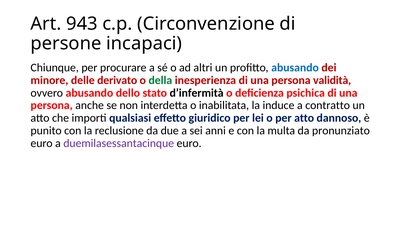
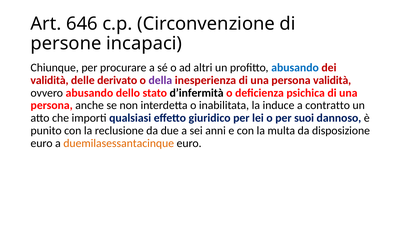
943: 943 -> 646
minore at (49, 80): minore -> validità
della colour: green -> purple
per atto: atto -> suoi
pronunziato: pronunziato -> disposizione
duemilasessantacinque colour: purple -> orange
